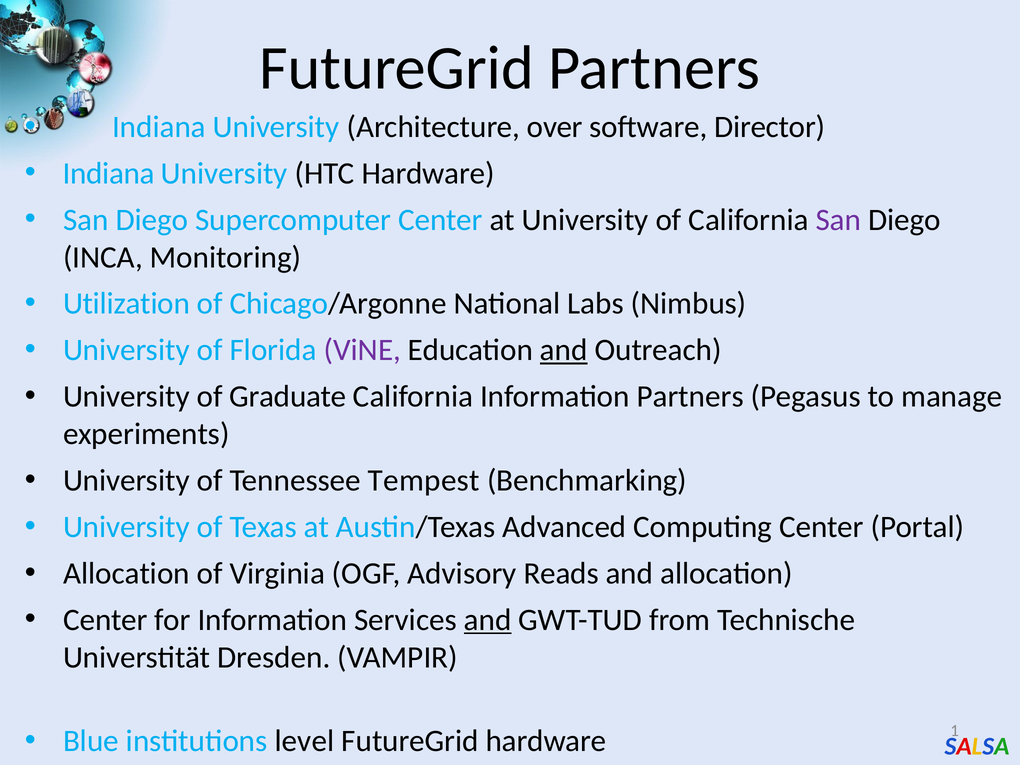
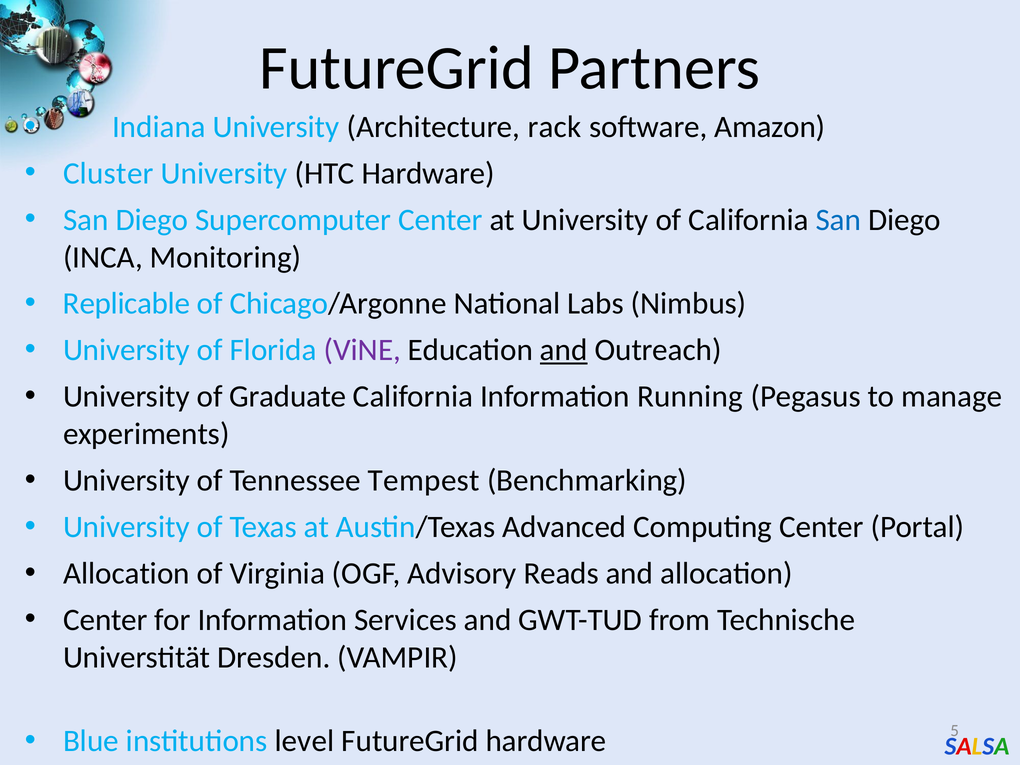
over: over -> rack
Director: Director -> Amazon
Indiana at (109, 173): Indiana -> Cluster
San at (838, 220) colour: purple -> blue
Utilization: Utilization -> Replicable
Information Partners: Partners -> Running
and at (488, 620) underline: present -> none
1: 1 -> 5
